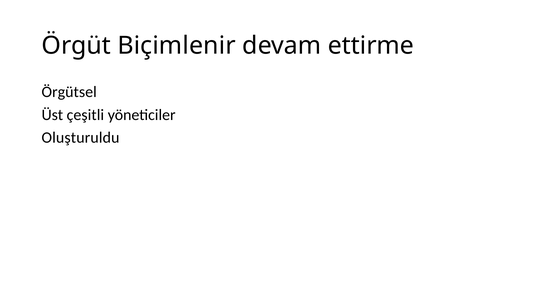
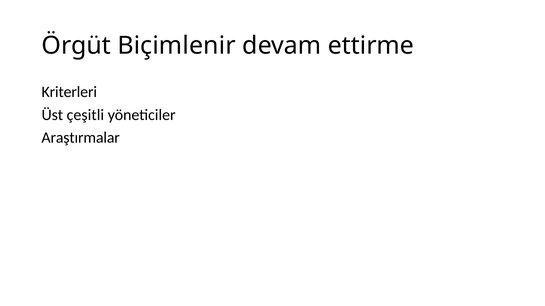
Örgütsel: Örgütsel -> Kriterleri
Oluşturuldu: Oluşturuldu -> Araştırmalar
